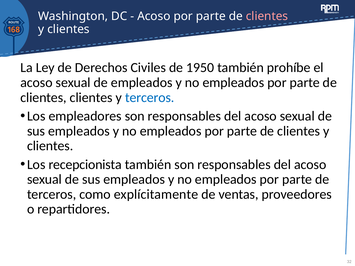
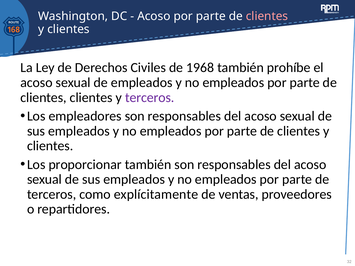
1950: 1950 -> 1968
terceros at (150, 98) colour: blue -> purple
recepcionista: recepcionista -> proporcionar
